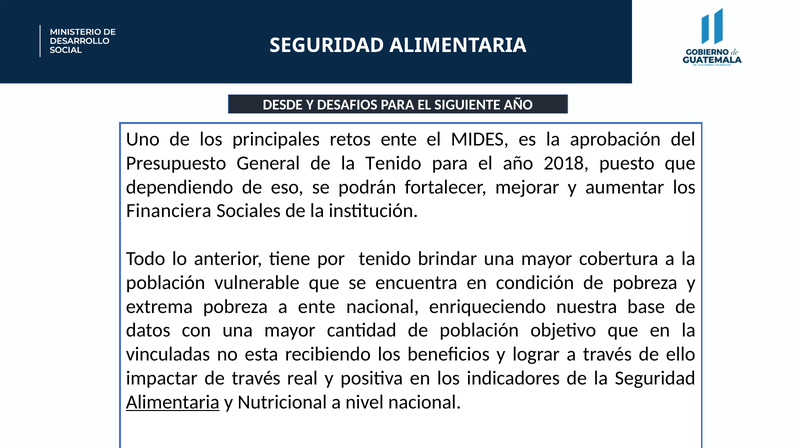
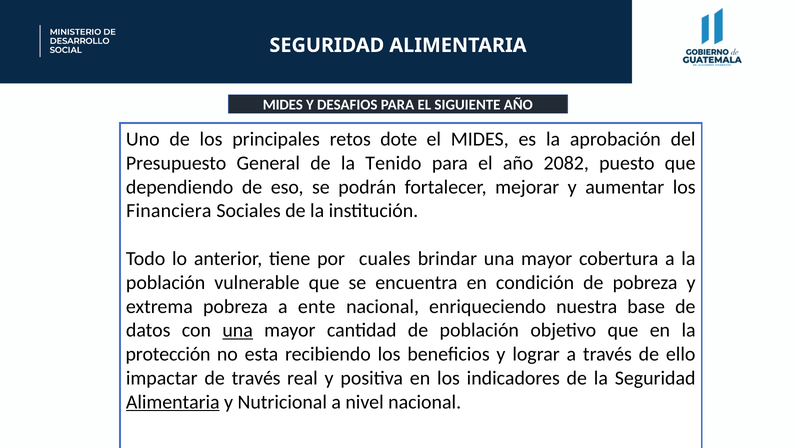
DESDE at (283, 105): DESDE -> MIDES
retos ente: ente -> dote
2018: 2018 -> 2082
por tenido: tenido -> cuales
una at (238, 330) underline: none -> present
vinculadas: vinculadas -> protección
